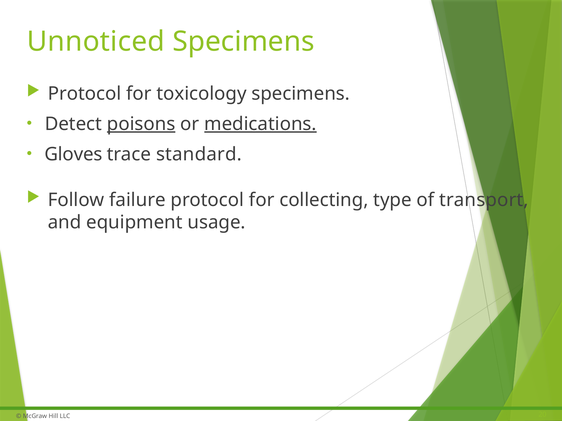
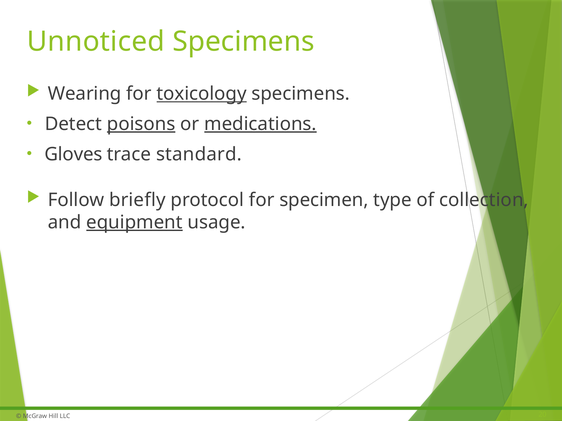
Protocol at (85, 94): Protocol -> Wearing
toxicology underline: none -> present
failure: failure -> briefly
collecting: collecting -> specimen
transport: transport -> collection
equipment underline: none -> present
